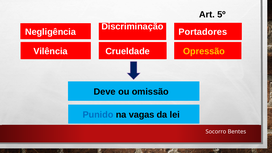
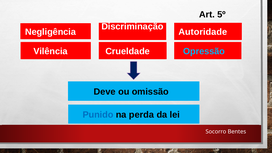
Portadores: Portadores -> Autoridade
Opressão colour: yellow -> light blue
vagas: vagas -> perda
